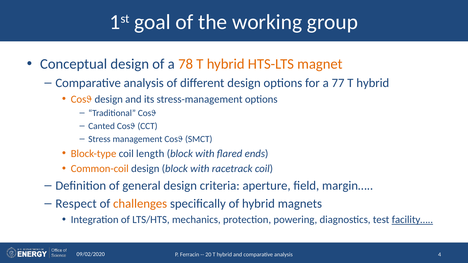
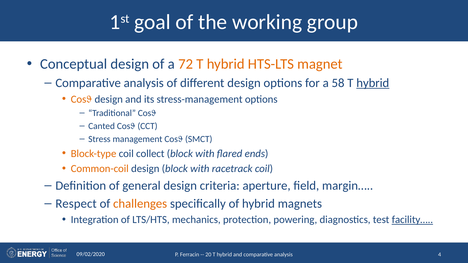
78: 78 -> 72
77: 77 -> 58
hybrid at (373, 83) underline: none -> present
length: length -> collect
